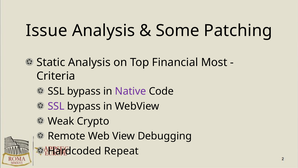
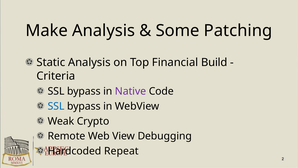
Issue: Issue -> Make
Most: Most -> Build
SSL at (56, 106) colour: purple -> blue
